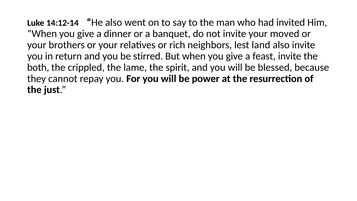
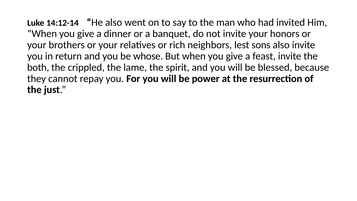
moved: moved -> honors
land: land -> sons
stirred: stirred -> whose
